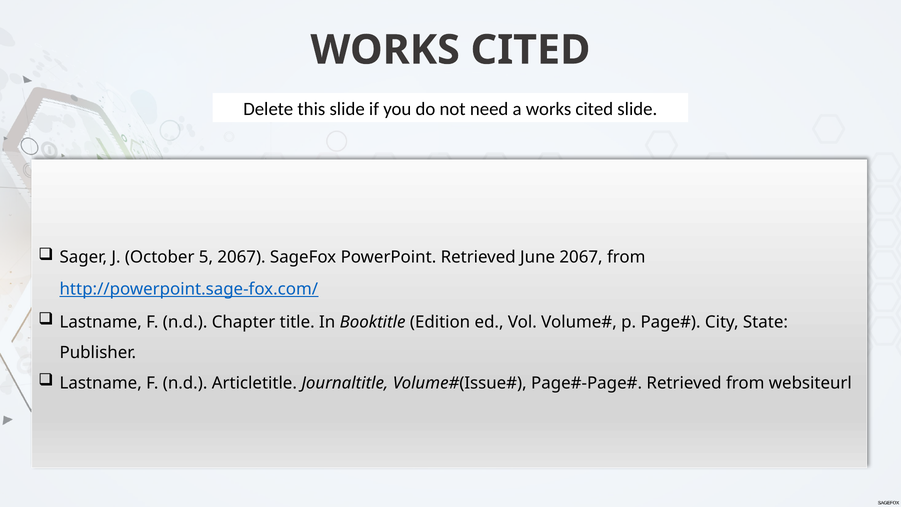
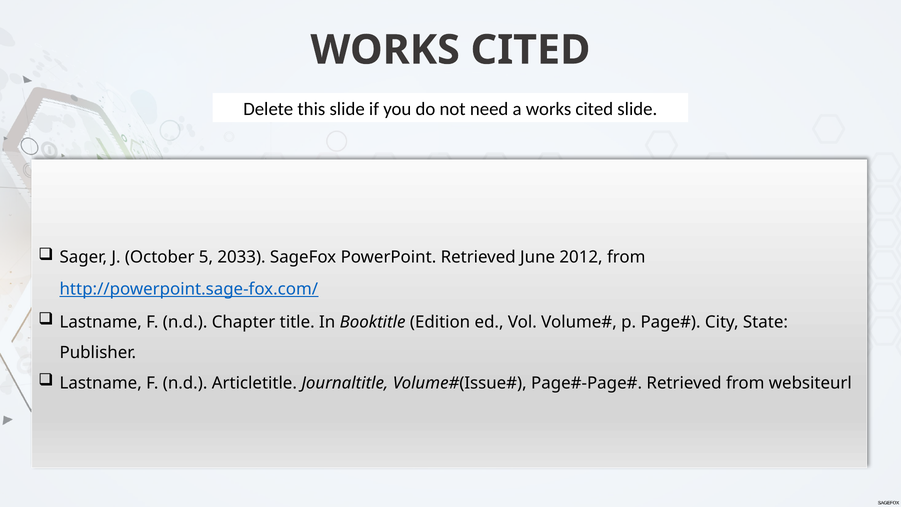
5 2067: 2067 -> 2033
June 2067: 2067 -> 2012
